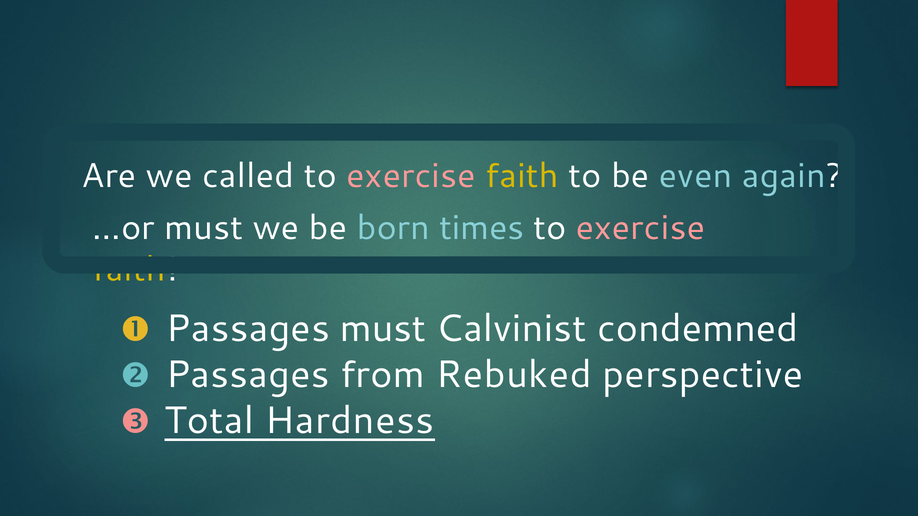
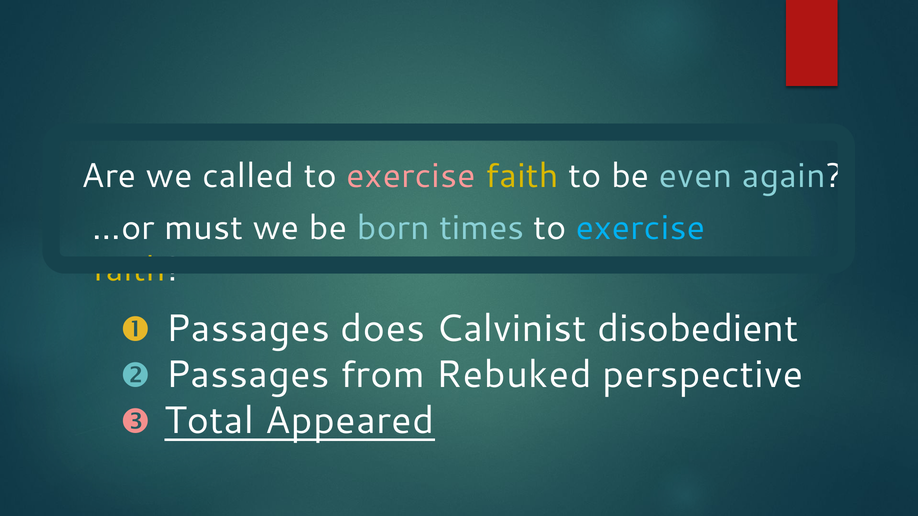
exercise at (640, 228) colour: pink -> light blue
Passages must: must -> does
condemned: condemned -> disobedient
Hardness: Hardness -> Appeared
